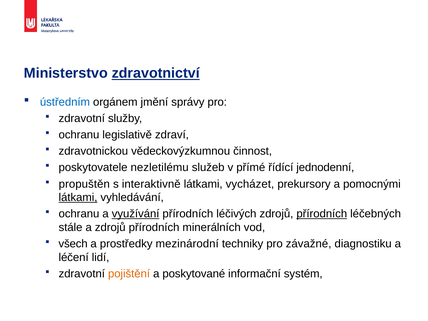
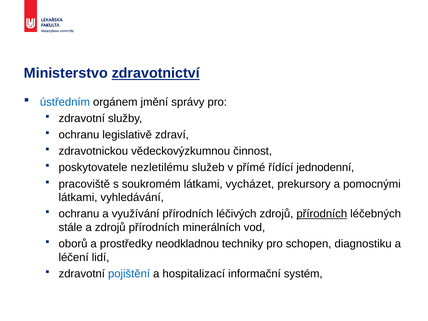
propuštěn: propuštěn -> pracoviště
interaktivně: interaktivně -> soukromém
látkami at (78, 198) underline: present -> none
využívání underline: present -> none
všech: všech -> oborů
mezinárodní: mezinárodní -> neodkladnou
závažné: závažné -> schopen
pojištění colour: orange -> blue
poskytované: poskytované -> hospitalizací
